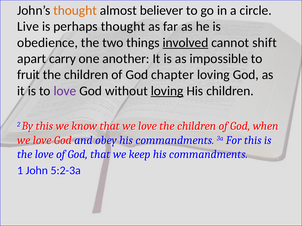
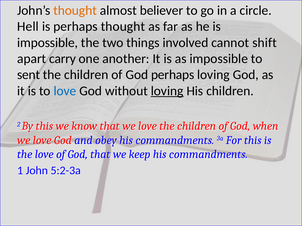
Live: Live -> Hell
obedience at (48, 43): obedience -> impossible
involved underline: present -> none
fruit: fruit -> sent
God chapter: chapter -> perhaps
love at (65, 91) colour: purple -> blue
